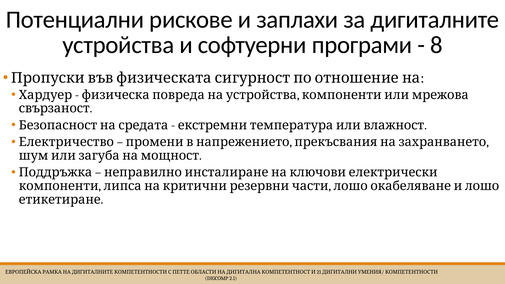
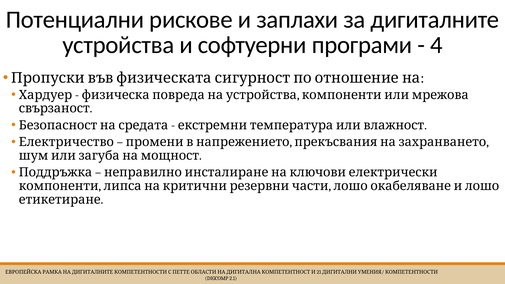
8: 8 -> 4
